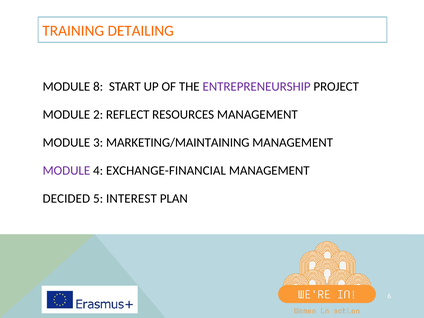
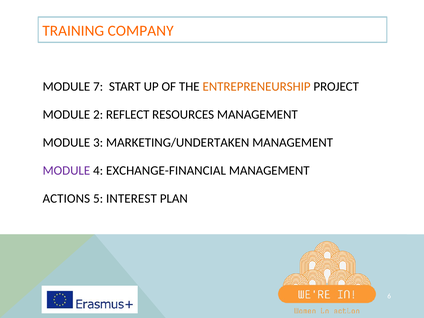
DETAILING: DETAILING -> COMPANY
8: 8 -> 7
ENTREPRENEURSHIP colour: purple -> orange
MARKETING/MAINTAINING: MARKETING/MAINTAINING -> MARKETING/UNDERTAKEN
DECIDED: DECIDED -> ACTIONS
